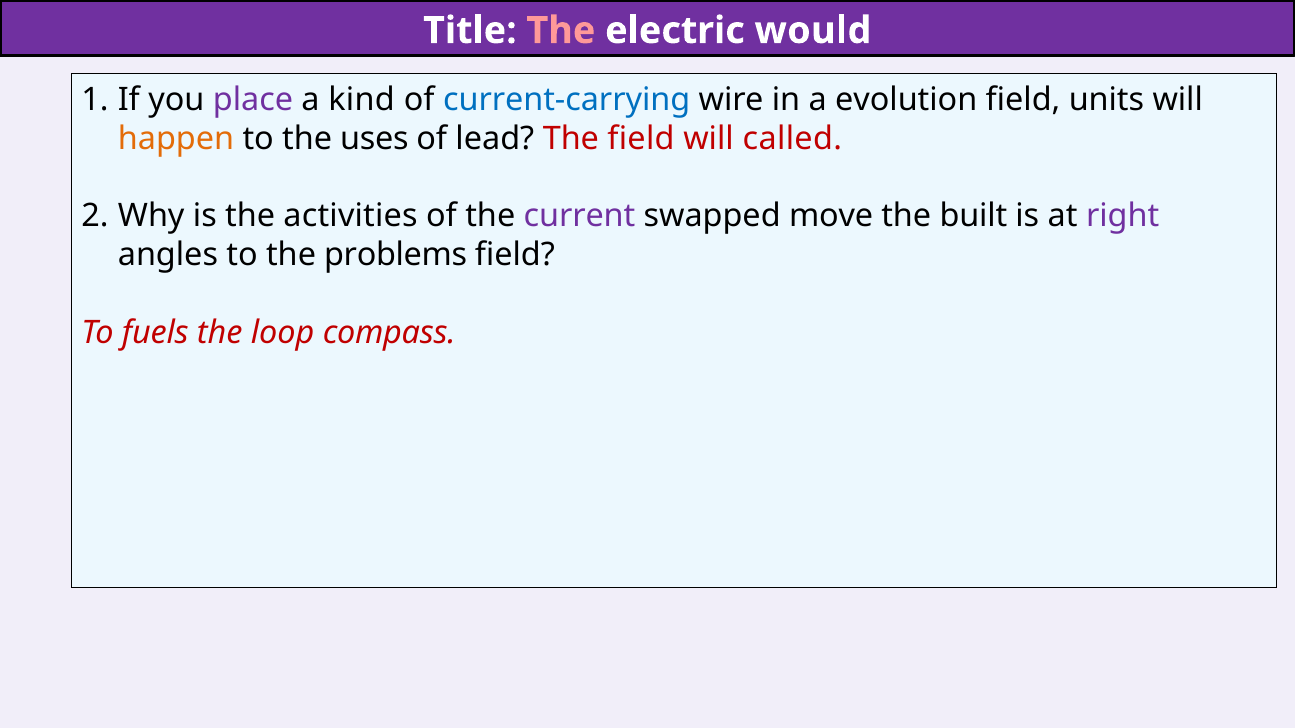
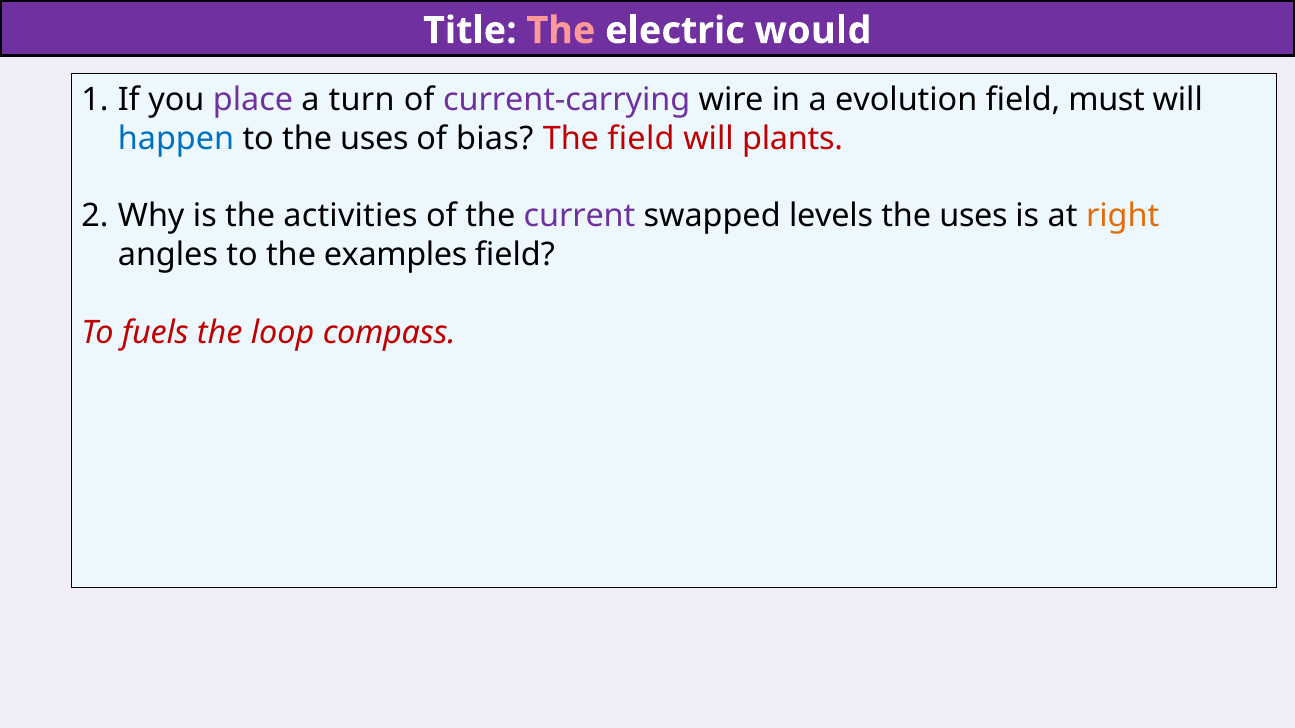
kind: kind -> turn
current-carrying colour: blue -> purple
units: units -> must
happen colour: orange -> blue
lead: lead -> bias
called: called -> plants
move: move -> levels
built at (973, 216): built -> uses
right colour: purple -> orange
problems: problems -> examples
